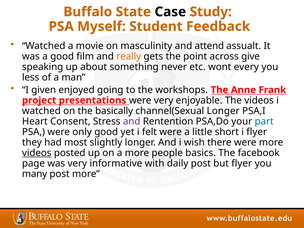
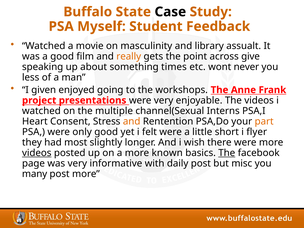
attend: attend -> library
never: never -> times
every: every -> never
basically: basically -> multiple
channel(Sexual Longer: Longer -> Interns
and at (132, 121) colour: purple -> orange
part colour: blue -> orange
people: people -> known
The at (227, 153) underline: none -> present
but flyer: flyer -> misc
